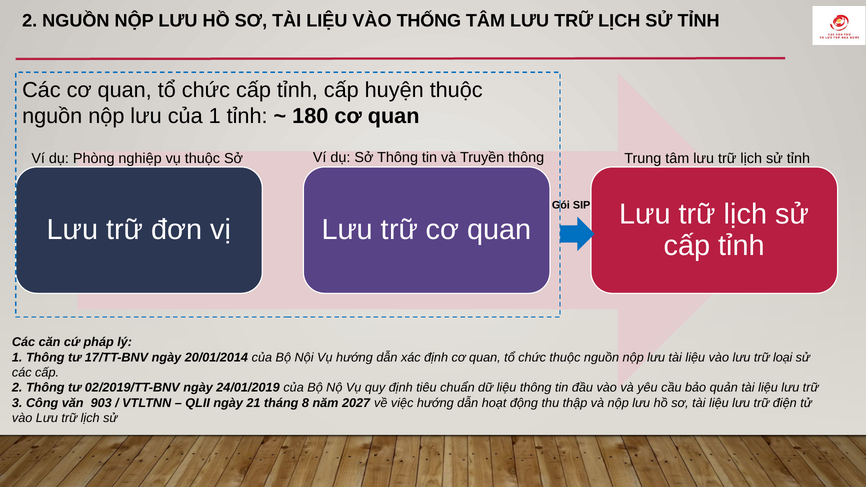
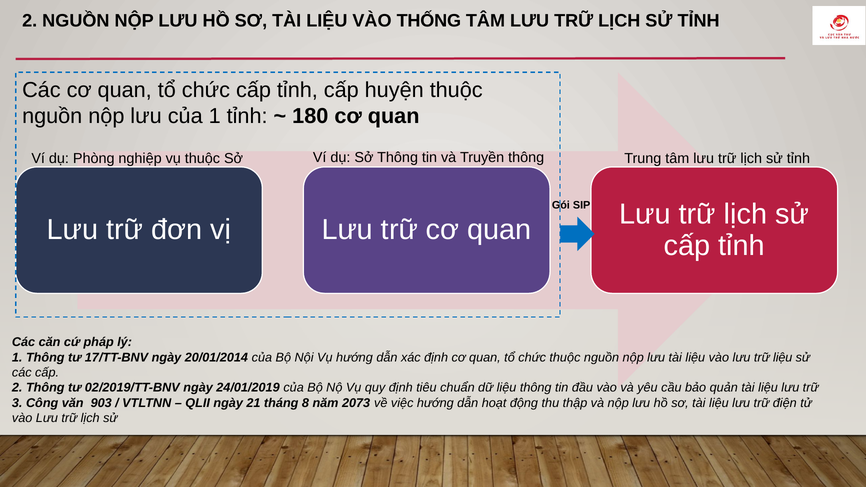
trữ loại: loại -> liệu
2027: 2027 -> 2073
